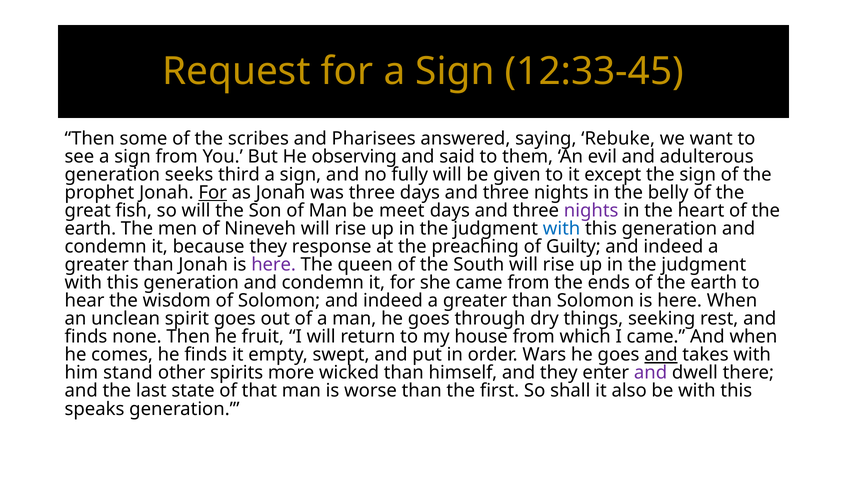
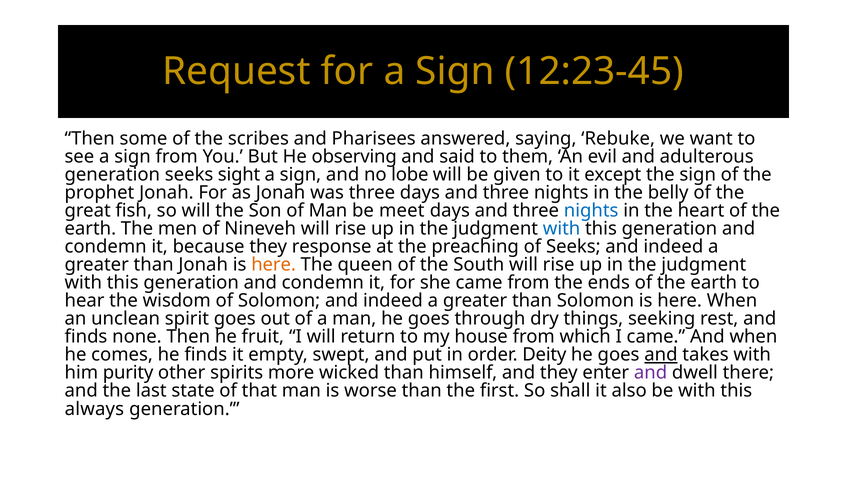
12:33-45: 12:33-45 -> 12:23-45
third: third -> sight
fully: fully -> lobe
For at (213, 192) underline: present -> none
nights at (591, 210) colour: purple -> blue
of Guilty: Guilty -> Seeks
here at (274, 264) colour: purple -> orange
Wars: Wars -> Deity
stand: stand -> purity
speaks: speaks -> always
